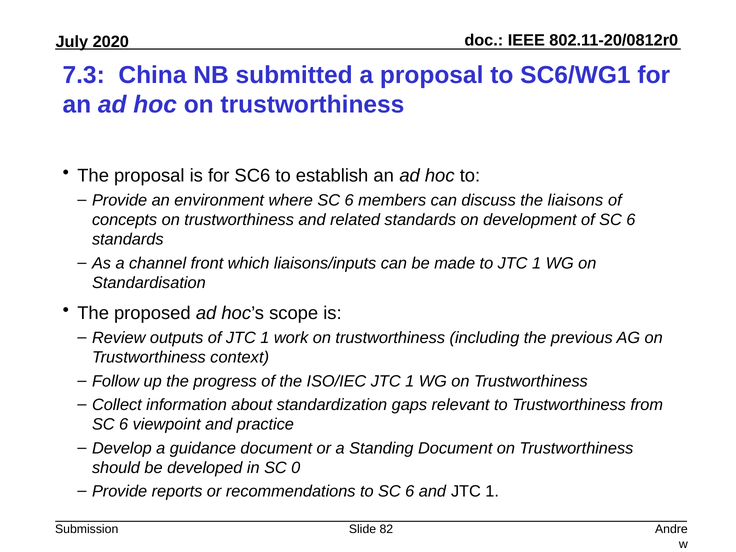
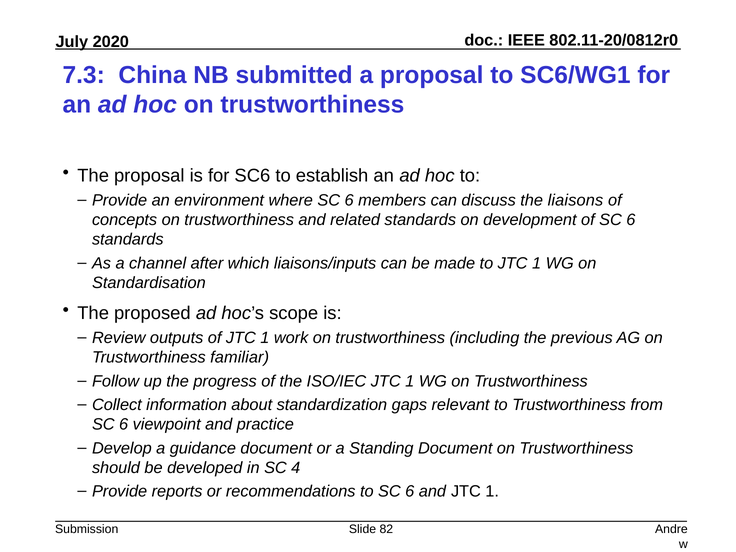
front: front -> after
context: context -> familiar
0: 0 -> 4
